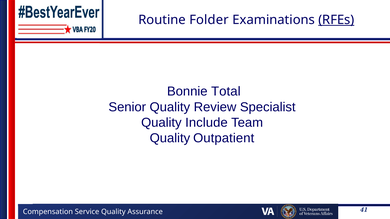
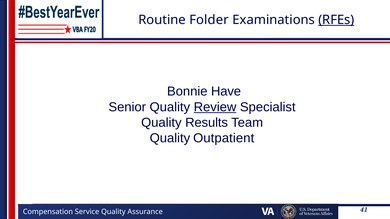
Total: Total -> Have
Review underline: none -> present
Include: Include -> Results
